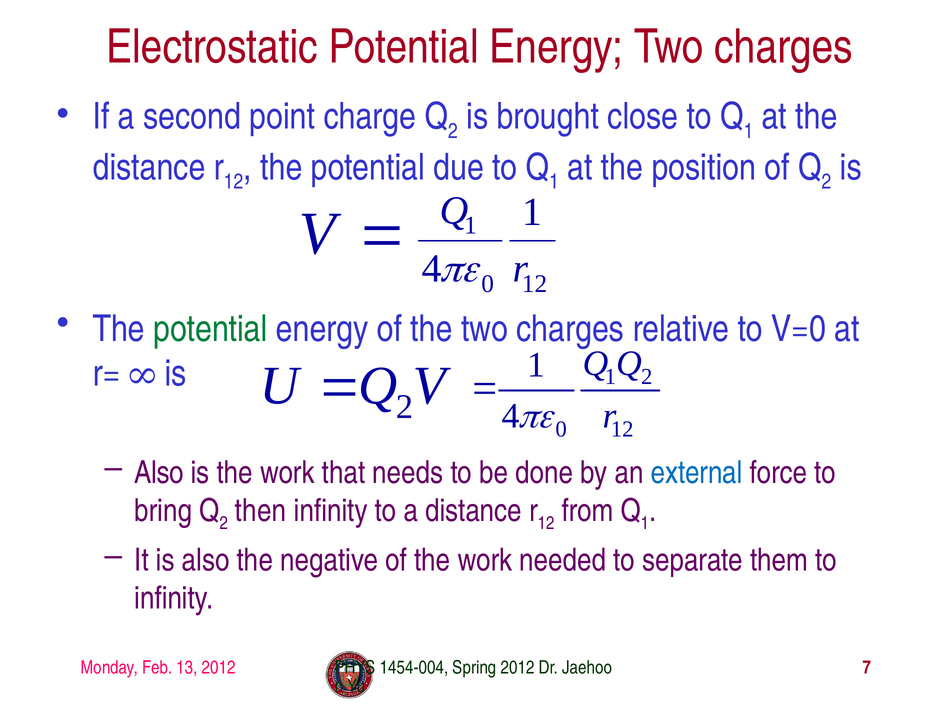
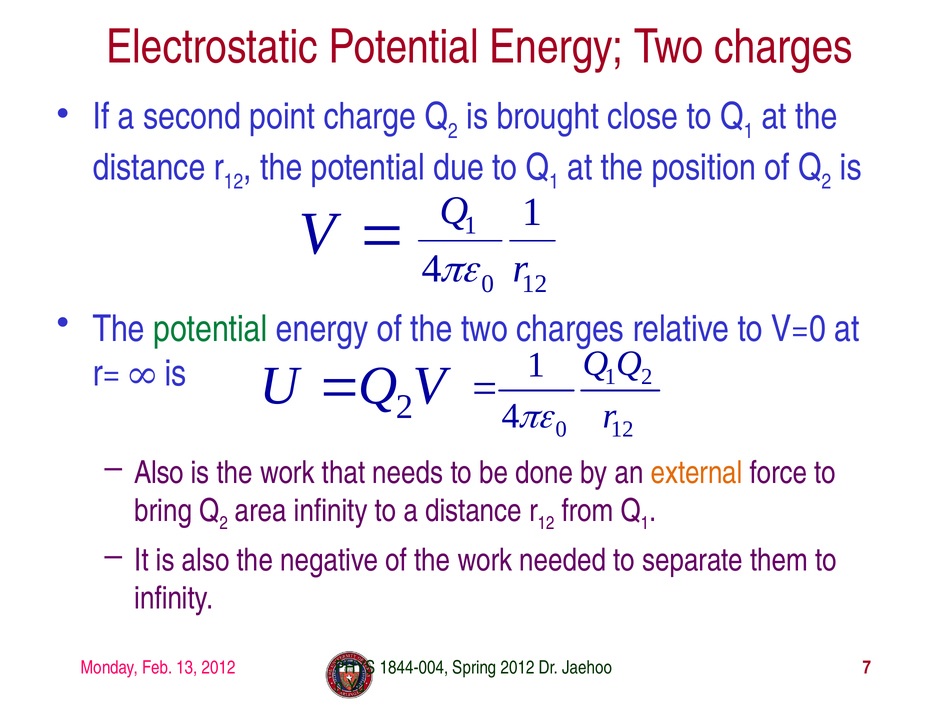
external colour: blue -> orange
then: then -> area
1454-004: 1454-004 -> 1844-004
